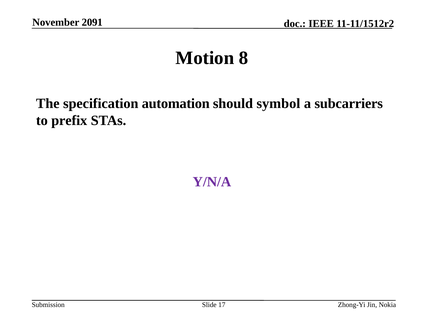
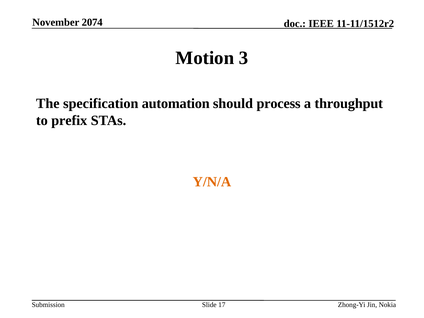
2091: 2091 -> 2074
8: 8 -> 3
symbol: symbol -> process
subcarriers: subcarriers -> throughput
Y/N/A colour: purple -> orange
